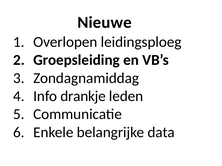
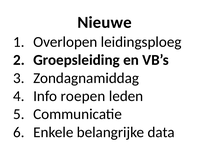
drankje: drankje -> roepen
